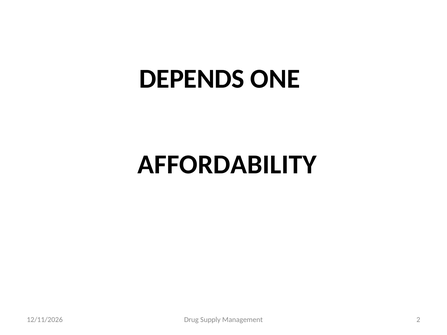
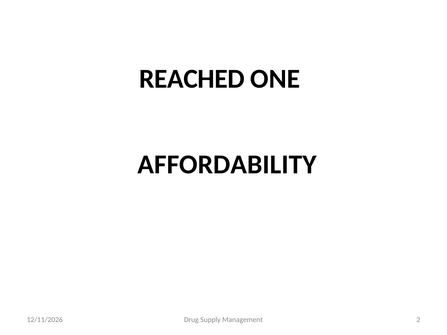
DEPENDS: DEPENDS -> REACHED
